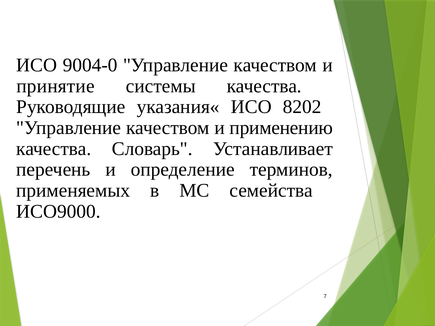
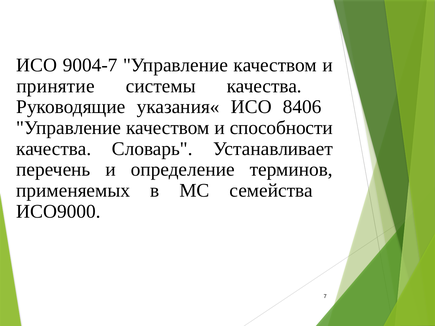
9004-0: 9004-0 -> 9004-7
8202: 8202 -> 8406
применению: применению -> способности
